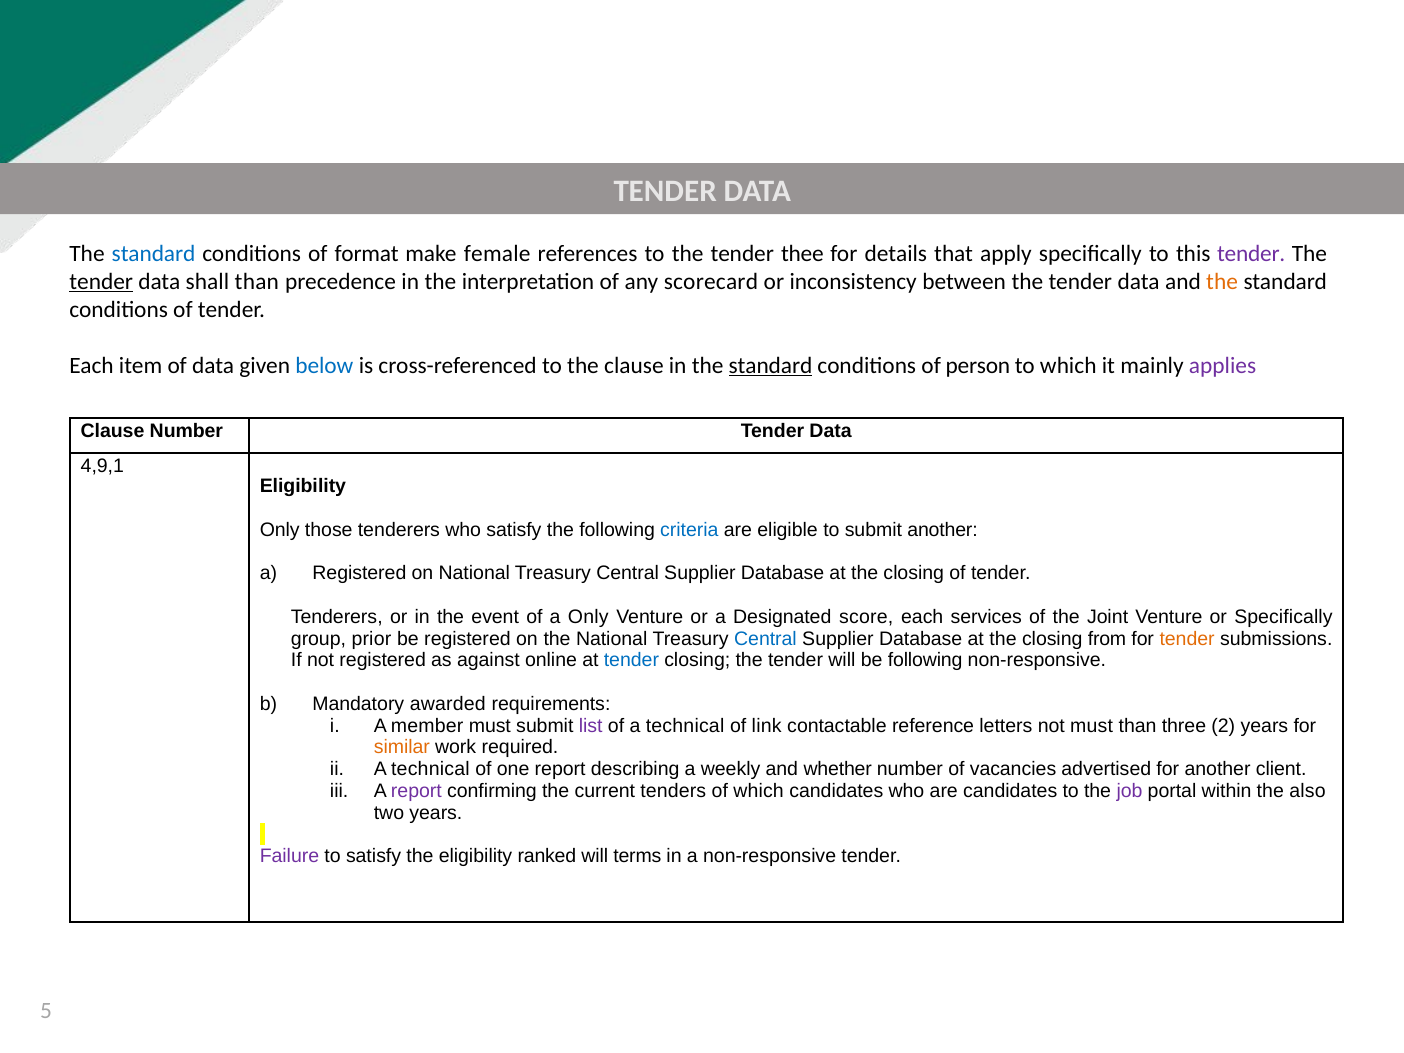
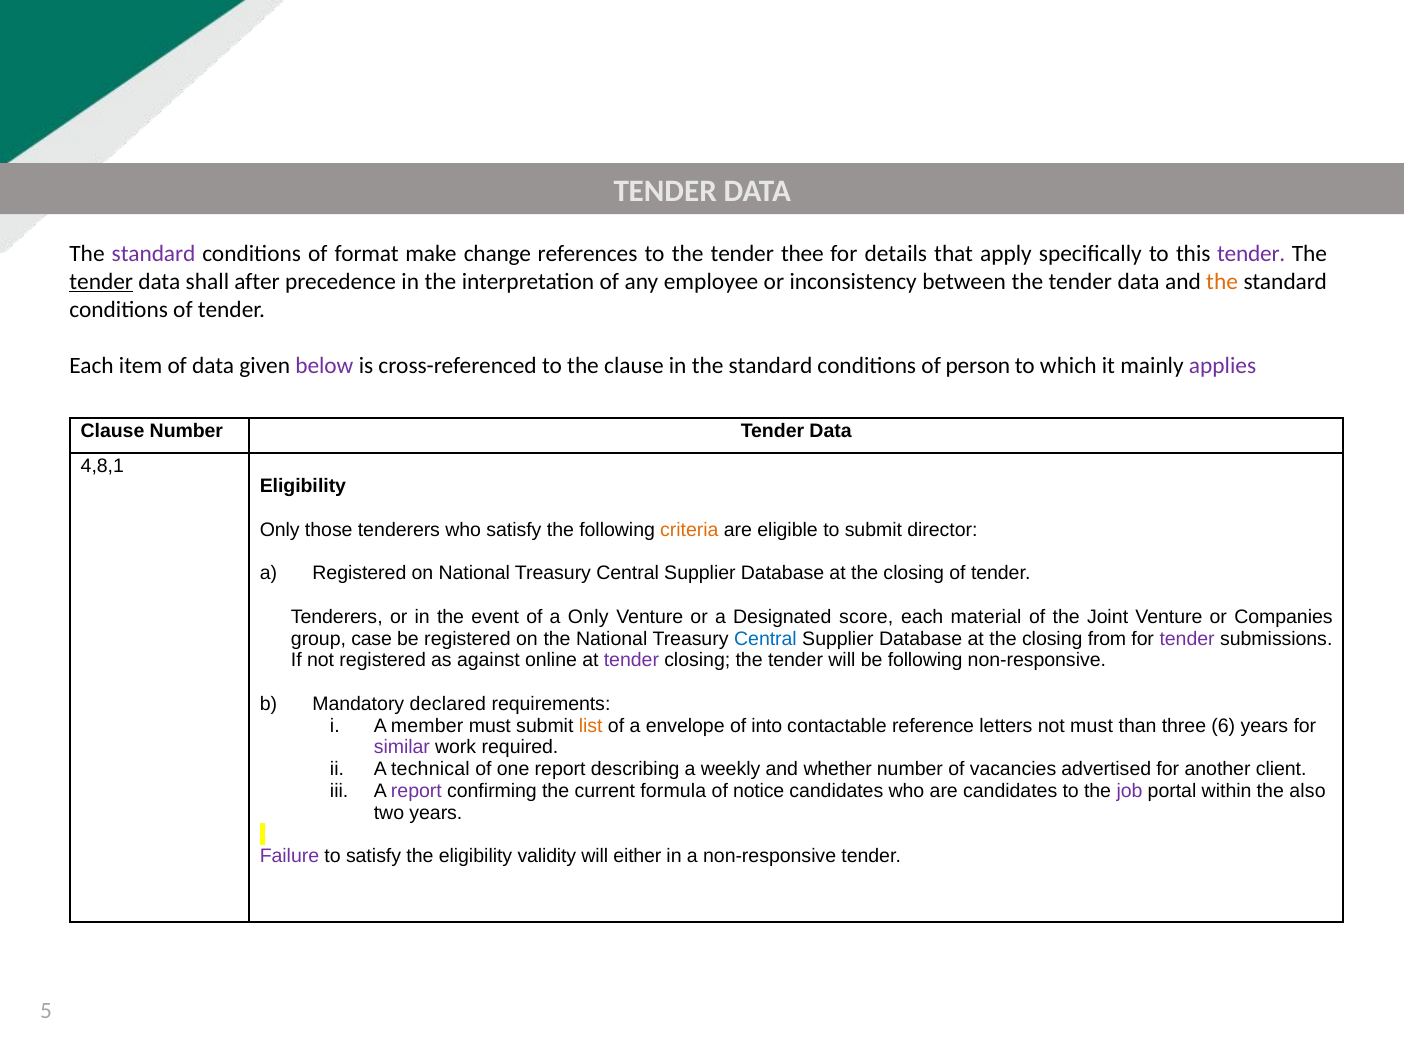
standard at (154, 253) colour: blue -> purple
female: female -> change
shall than: than -> after
scorecard: scorecard -> employee
below colour: blue -> purple
standard at (771, 366) underline: present -> none
4,9,1: 4,9,1 -> 4,8,1
criteria colour: blue -> orange
submit another: another -> director
services: services -> material
or Specifically: Specifically -> Companies
prior: prior -> case
tender at (1187, 639) colour: orange -> purple
tender at (631, 660) colour: blue -> purple
awarded: awarded -> declared
list colour: purple -> orange
of a technical: technical -> envelope
link: link -> into
2: 2 -> 6
similar colour: orange -> purple
tenders: tenders -> formula
of which: which -> notice
ranked: ranked -> validity
terms: terms -> either
